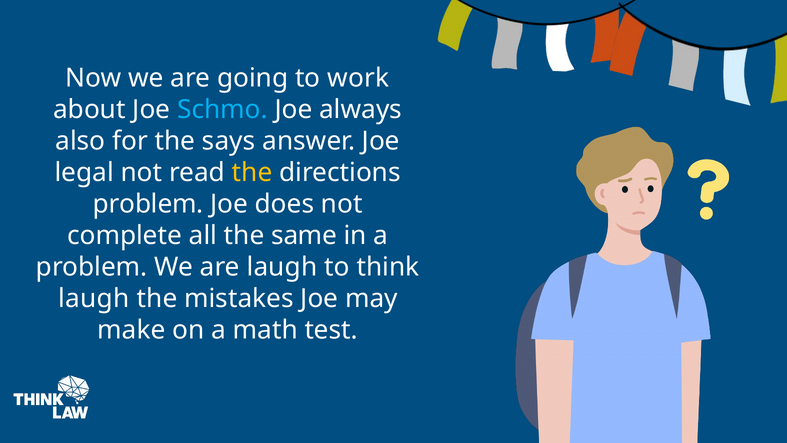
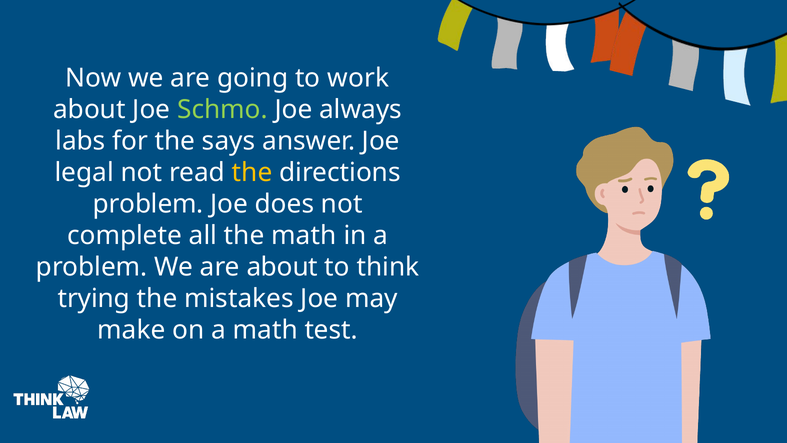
Schmo colour: light blue -> light green
also: also -> labs
the same: same -> math
are laugh: laugh -> about
laugh at (94, 298): laugh -> trying
